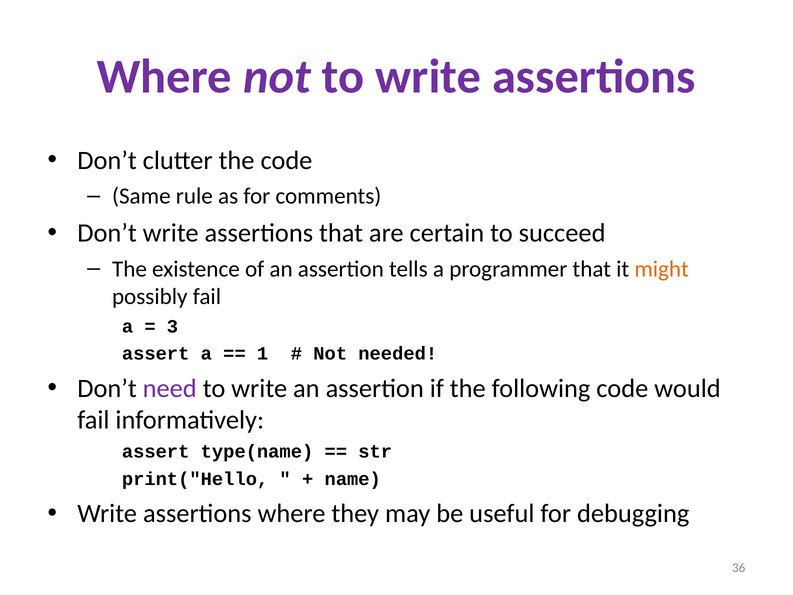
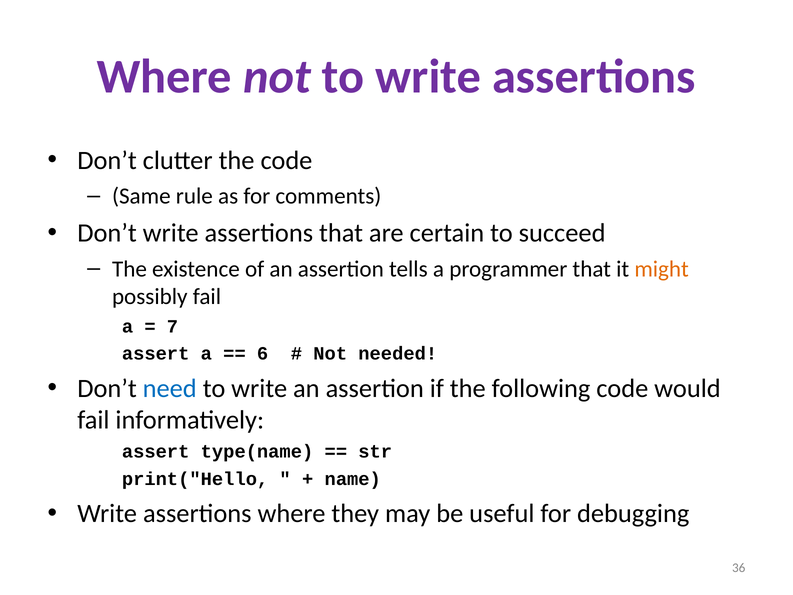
3: 3 -> 7
1: 1 -> 6
need colour: purple -> blue
